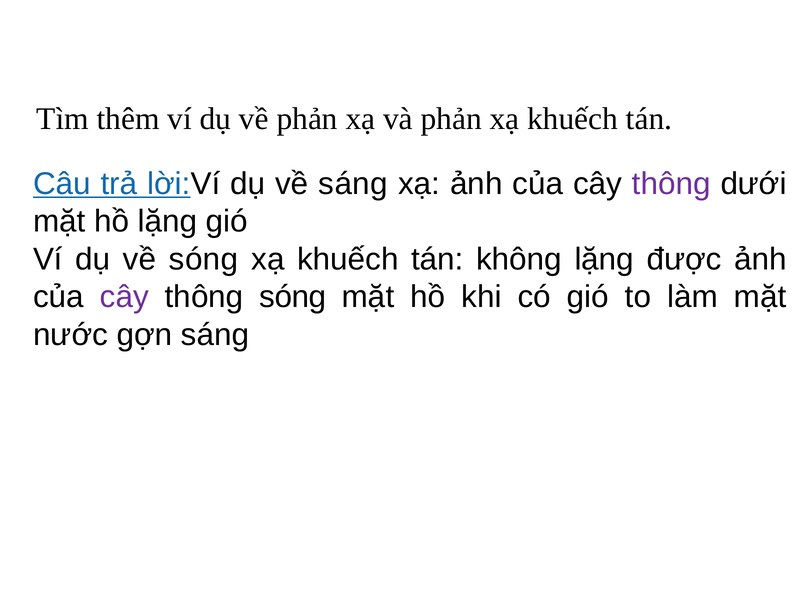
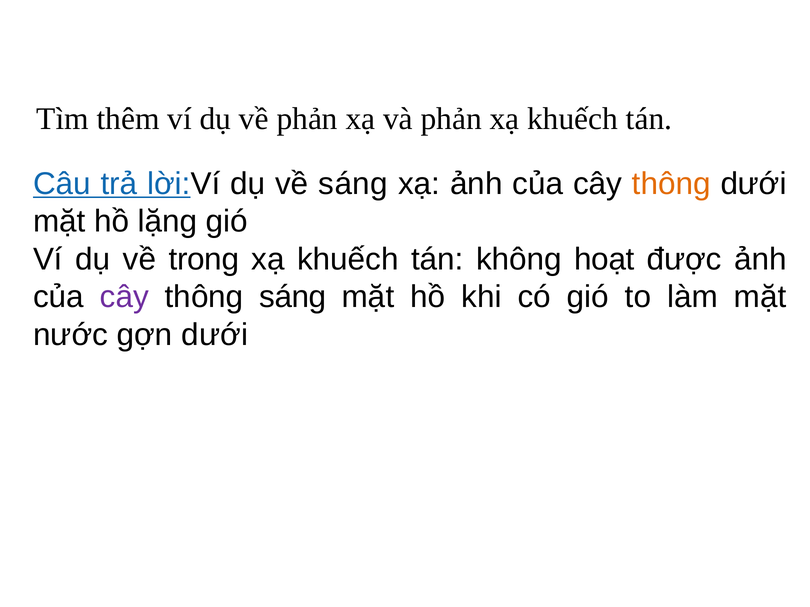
thông at (671, 184) colour: purple -> orange
về sóng: sóng -> trong
không lặng: lặng -> hoạt
thông sóng: sóng -> sáng
gợn sáng: sáng -> dưới
